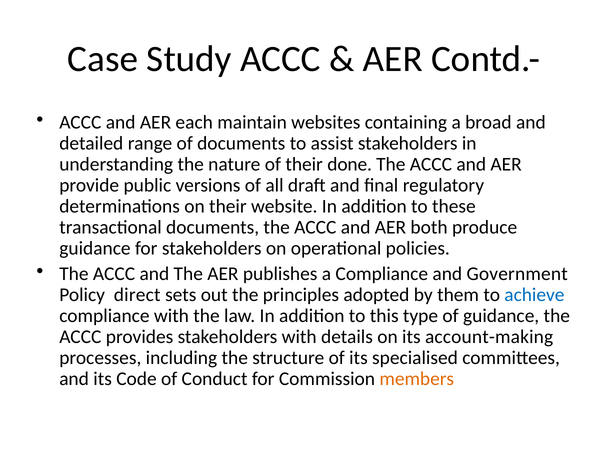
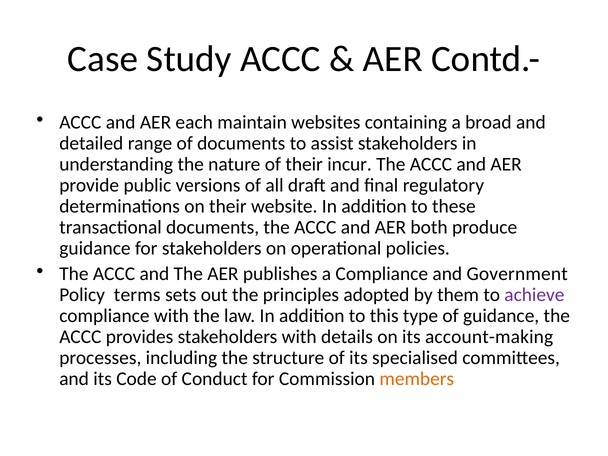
done: done -> incur
direct: direct -> terms
achieve colour: blue -> purple
